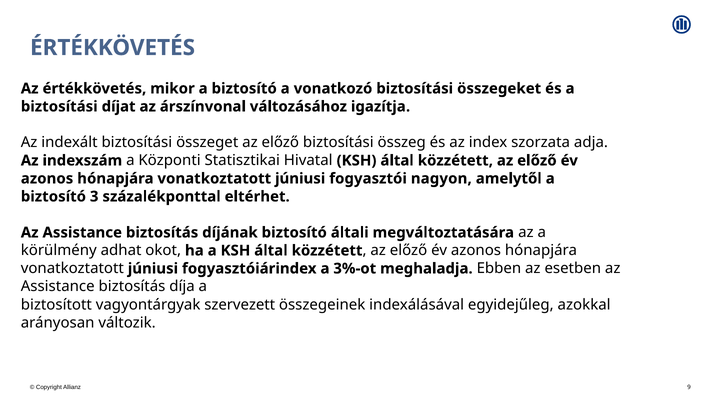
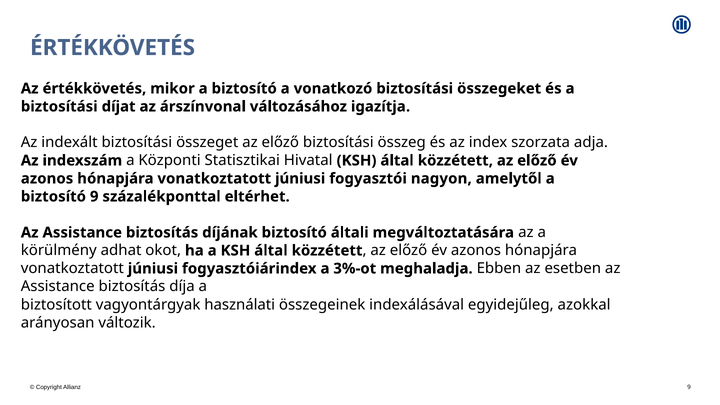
biztosító 3: 3 -> 9
szervezett: szervezett -> használati
